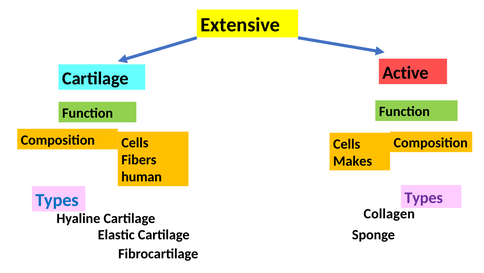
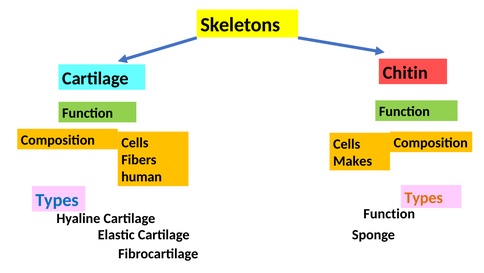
Extensive: Extensive -> Skeletons
Active: Active -> Chitin
Types at (424, 197) colour: purple -> orange
Collagen at (389, 213): Collagen -> Function
